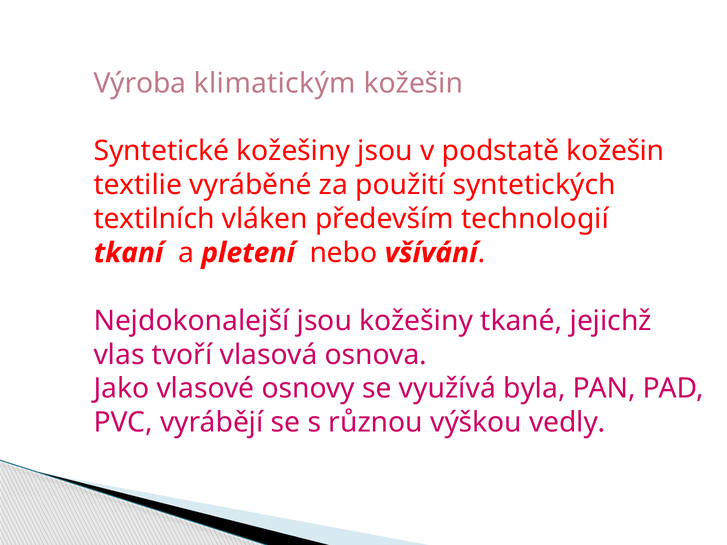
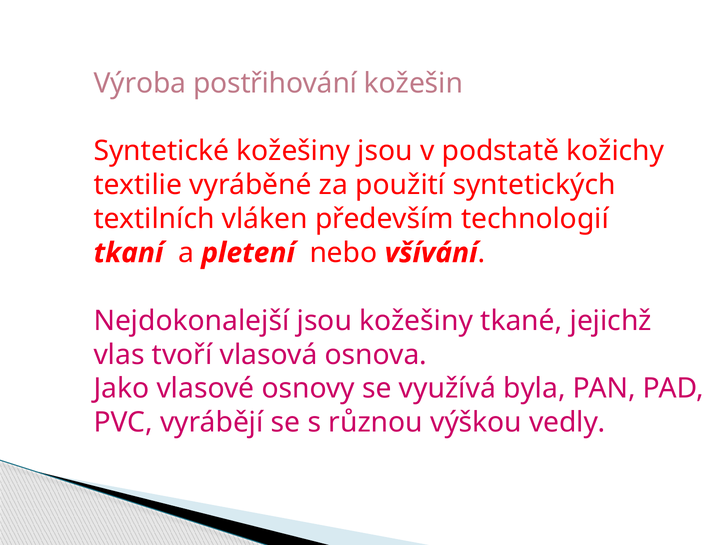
klimatickým: klimatickým -> postřihování
podstatě kožešin: kožešin -> kožichy
